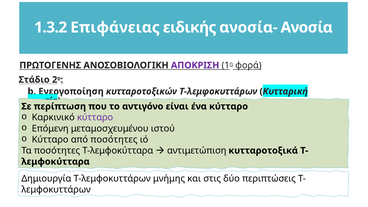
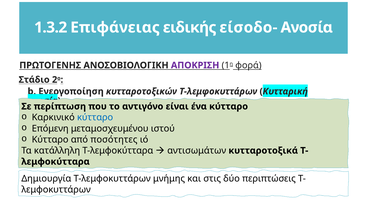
ανοσία-: ανοσία- -> είσοδο-
κύτταρο at (95, 117) colour: purple -> blue
Τα ποσότητες: ποσότητες -> κατάλληλη
αντιμετώπιση: αντιμετώπιση -> αντισωμάτων
